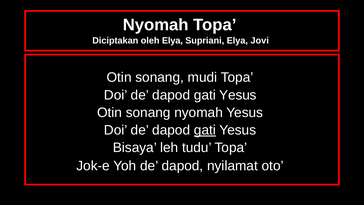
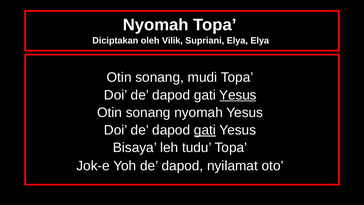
oleh Elya: Elya -> Vilik
Elya Jovi: Jovi -> Elya
Yesus at (238, 95) underline: none -> present
